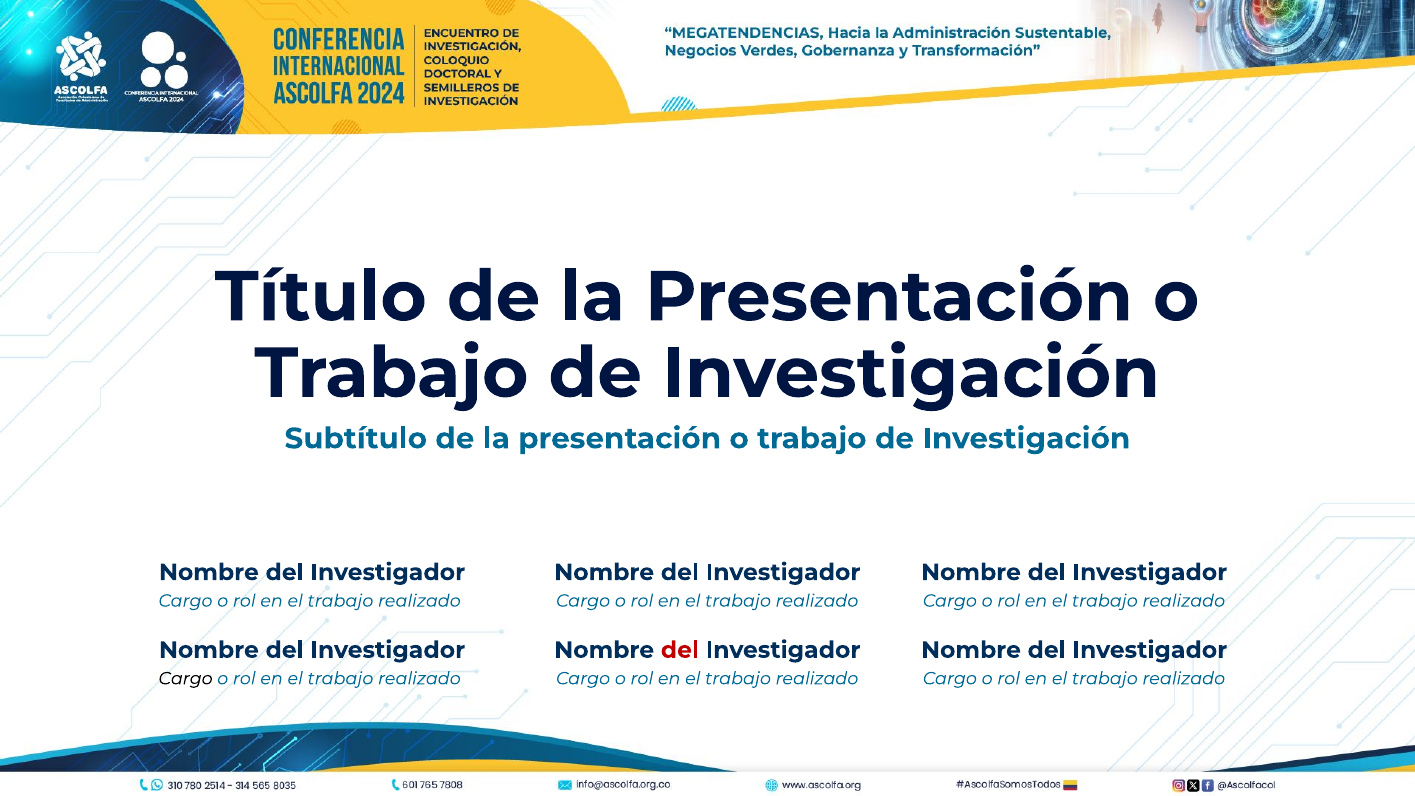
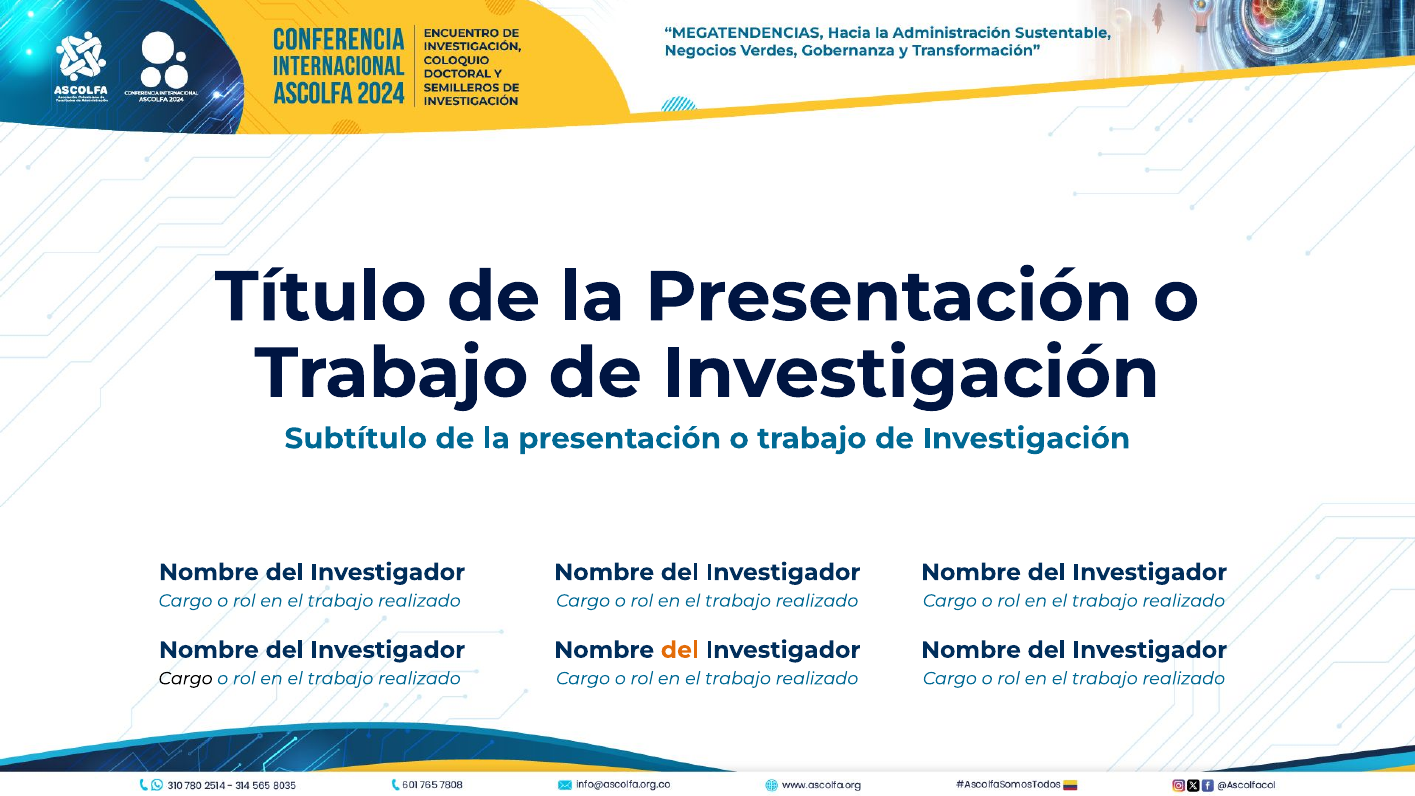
del at (680, 650) colour: red -> orange
